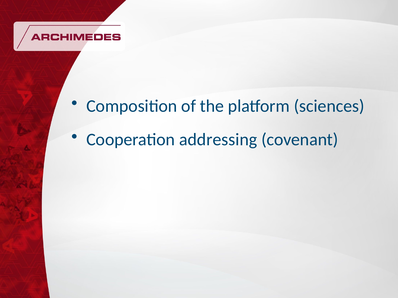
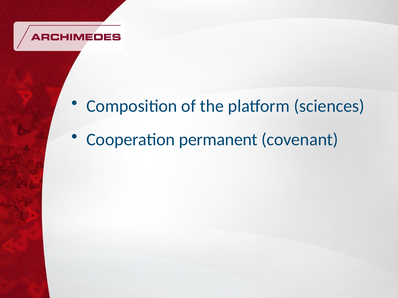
addressing: addressing -> permanent
